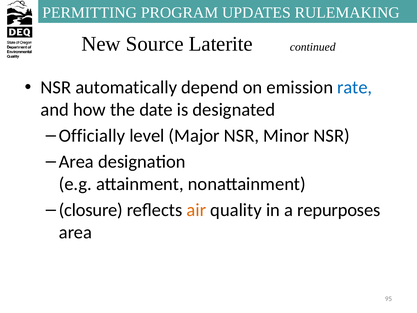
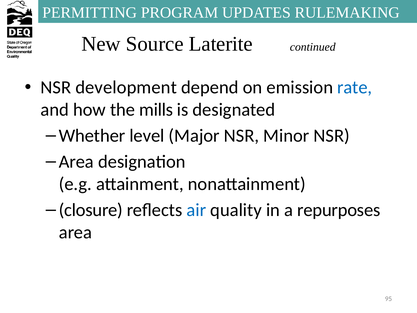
automatically: automatically -> development
date: date -> mills
Officially: Officially -> Whether
air colour: orange -> blue
